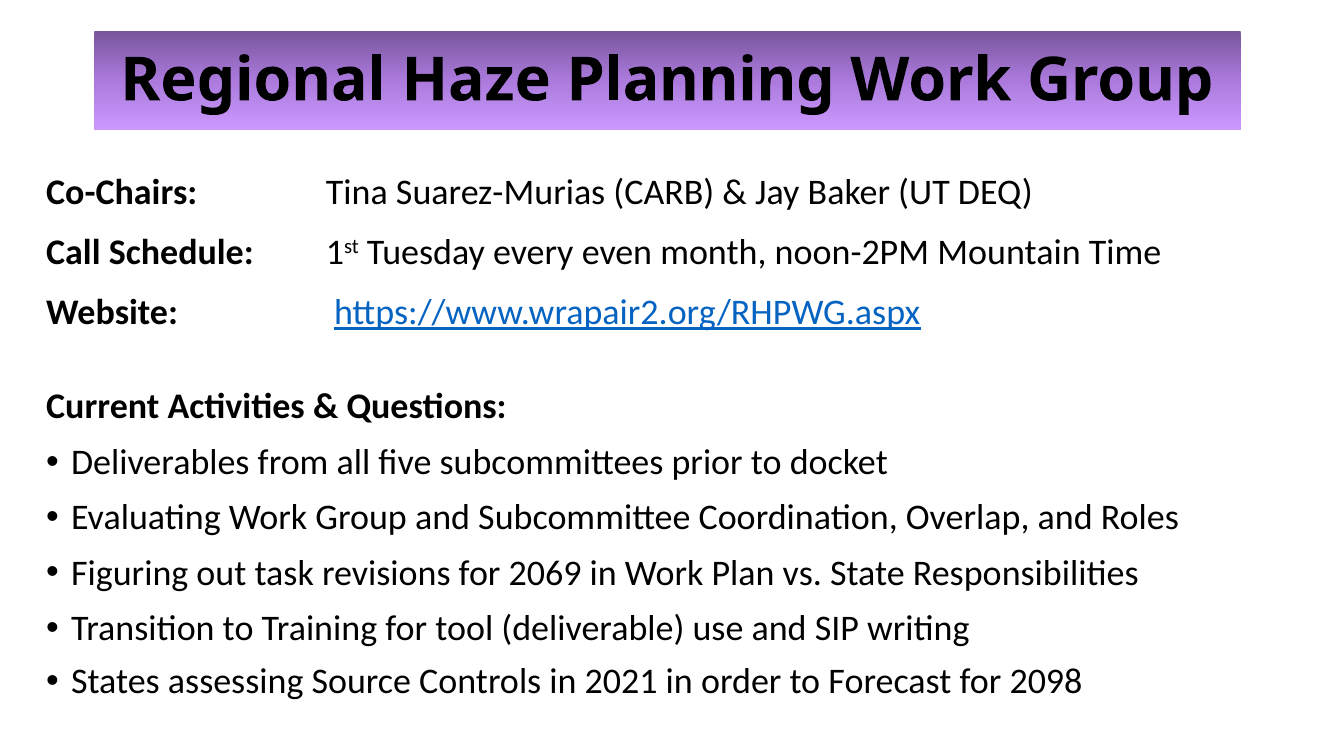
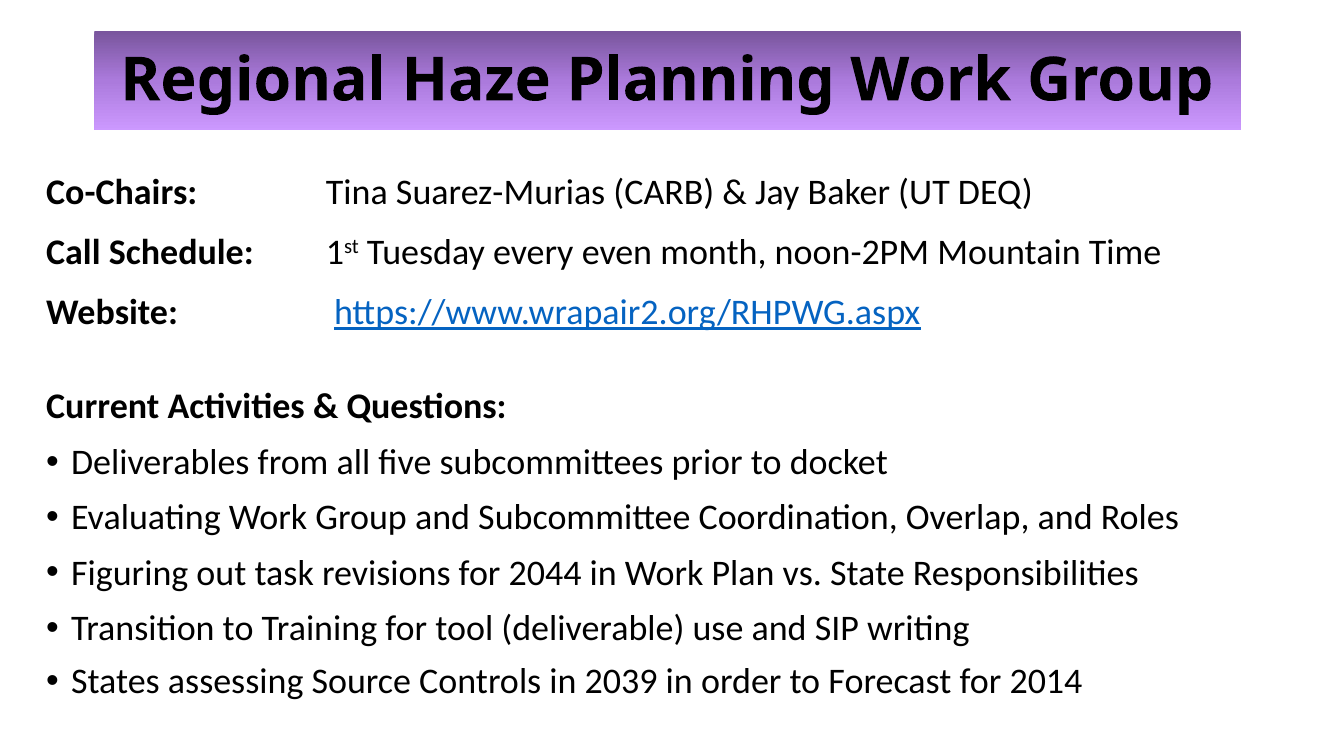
2069: 2069 -> 2044
2021: 2021 -> 2039
2098: 2098 -> 2014
